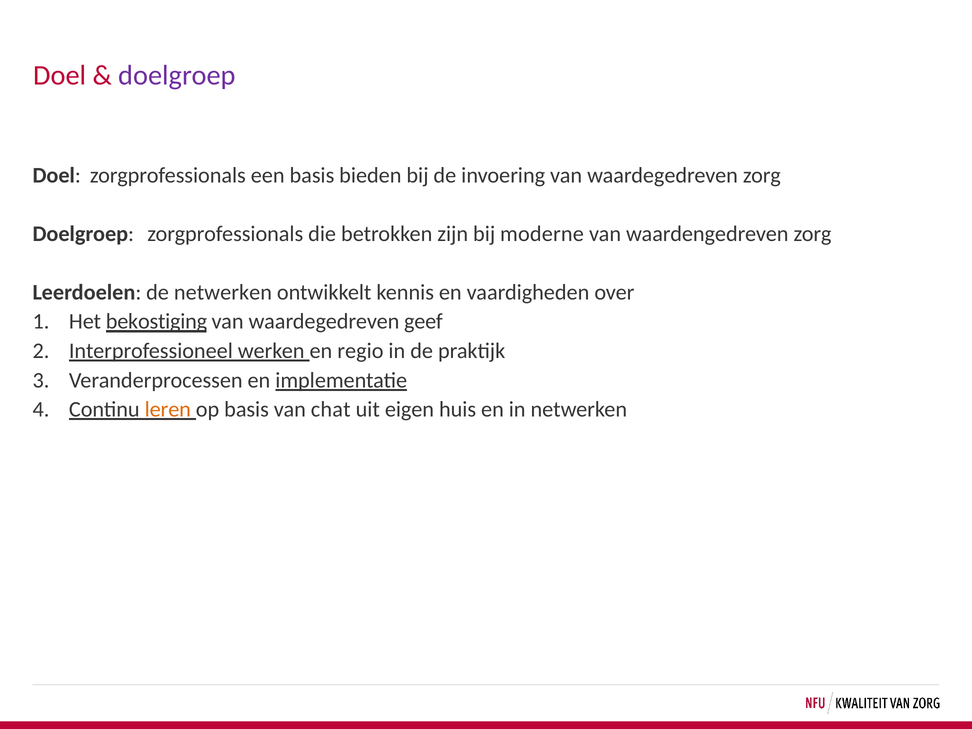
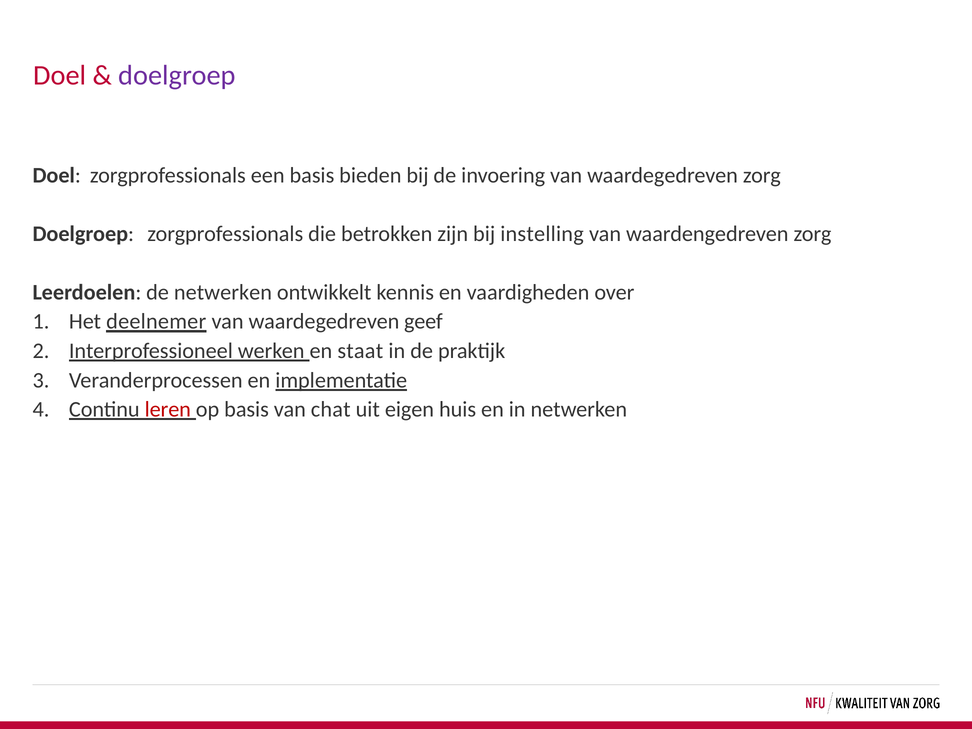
moderne: moderne -> instelling
bekostiging: bekostiging -> deelnemer
regio: regio -> staat
leren colour: orange -> red
